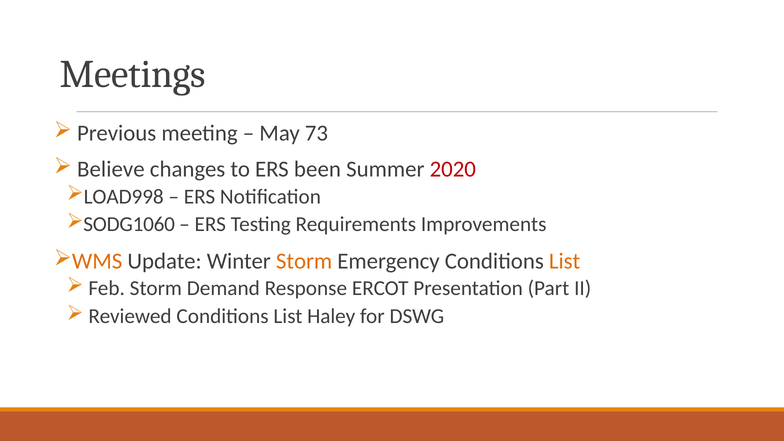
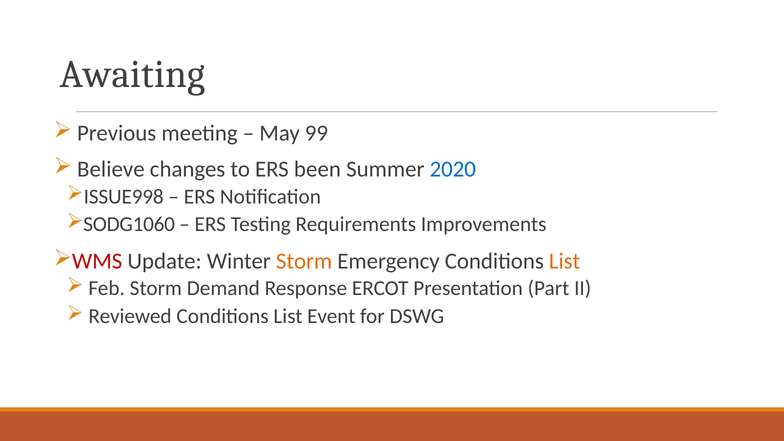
Meetings: Meetings -> Awaiting
73: 73 -> 99
2020 colour: red -> blue
LOAD998: LOAD998 -> ISSUE998
WMS colour: orange -> red
Haley: Haley -> Event
